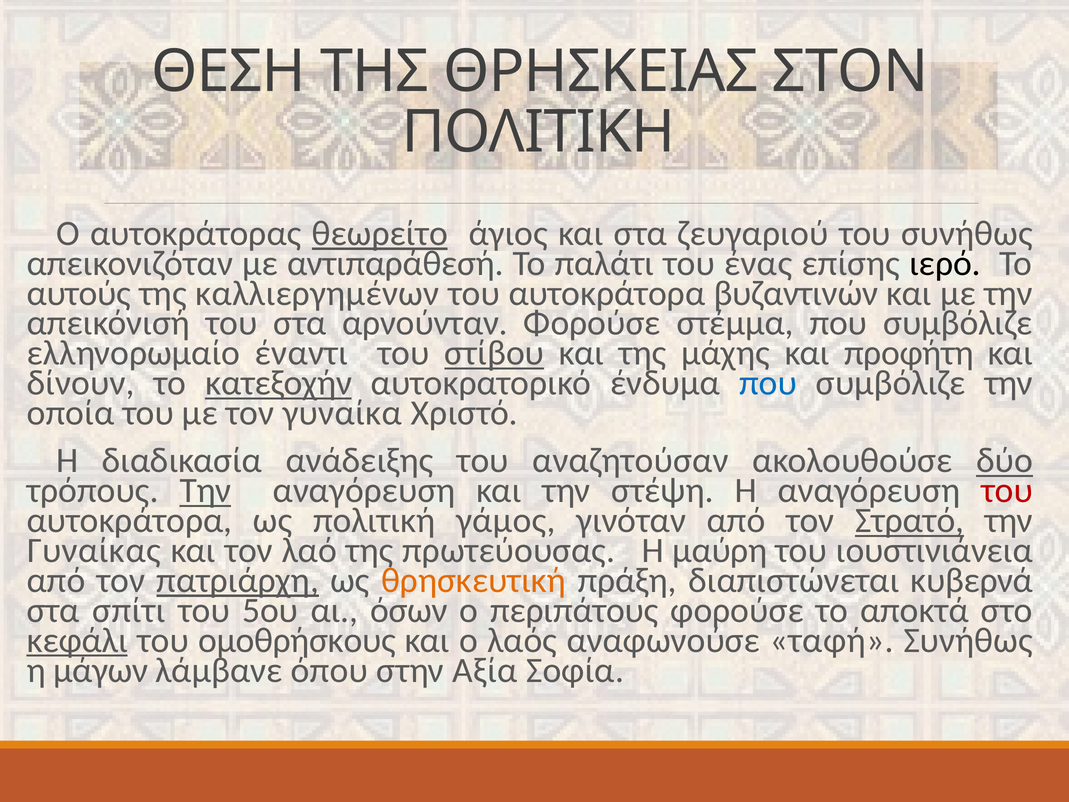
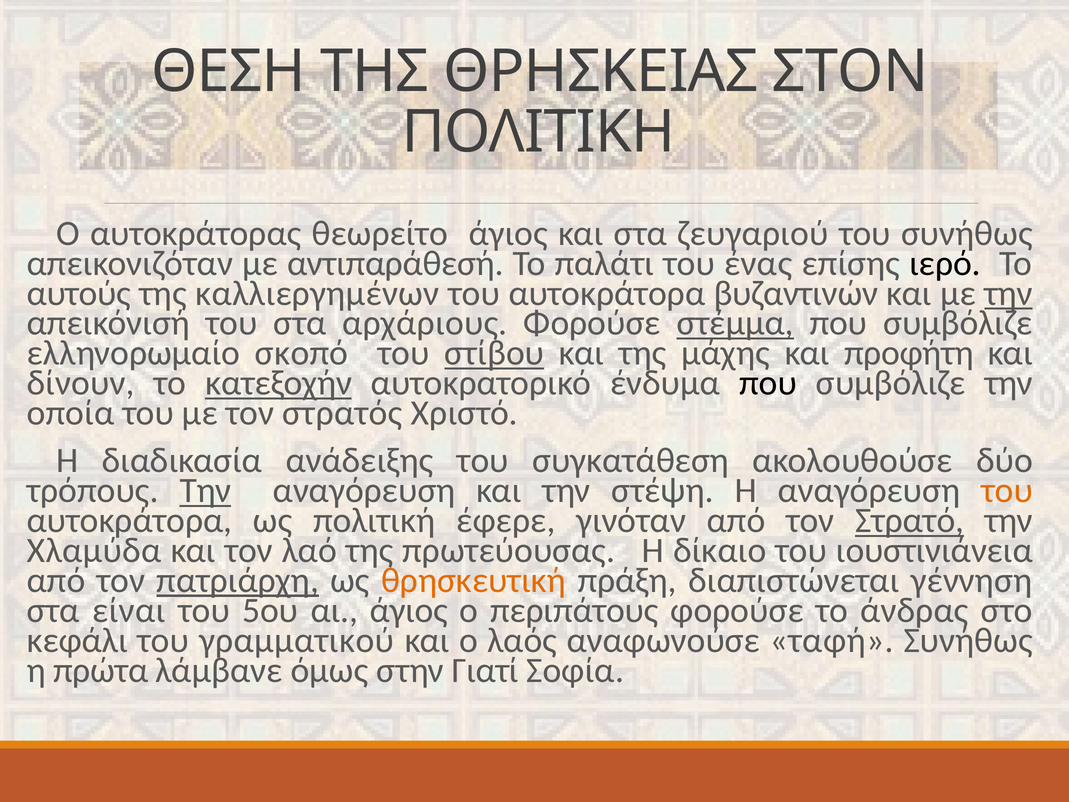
θεωρείτο underline: present -> none
την at (1009, 293) underline: none -> present
αρνούνταν: αρνούνταν -> αρχάριους
στέμμα underline: none -> present
έναντι: έναντι -> σκοπό
που at (768, 383) colour: blue -> black
γυναίκα: γυναίκα -> στρατός
αναζητούσαν: αναζητούσαν -> συγκατάθεση
δύο underline: present -> none
του at (1007, 490) colour: red -> orange
γάμος: γάμος -> έφερε
Γυναίκας: Γυναίκας -> Χλαμύδα
μαύρη: μαύρη -> δίκαιο
κυβερνά: κυβερνά -> γέννηση
σπίτι: σπίτι -> είναι
αι όσων: όσων -> άγιος
αποκτά: αποκτά -> άνδρας
κεφάλι underline: present -> none
ομοθρήσκους: ομοθρήσκους -> γραμματικού
μάγων: μάγων -> πρώτα
όπου: όπου -> όμως
Αξία: Αξία -> Γιατί
